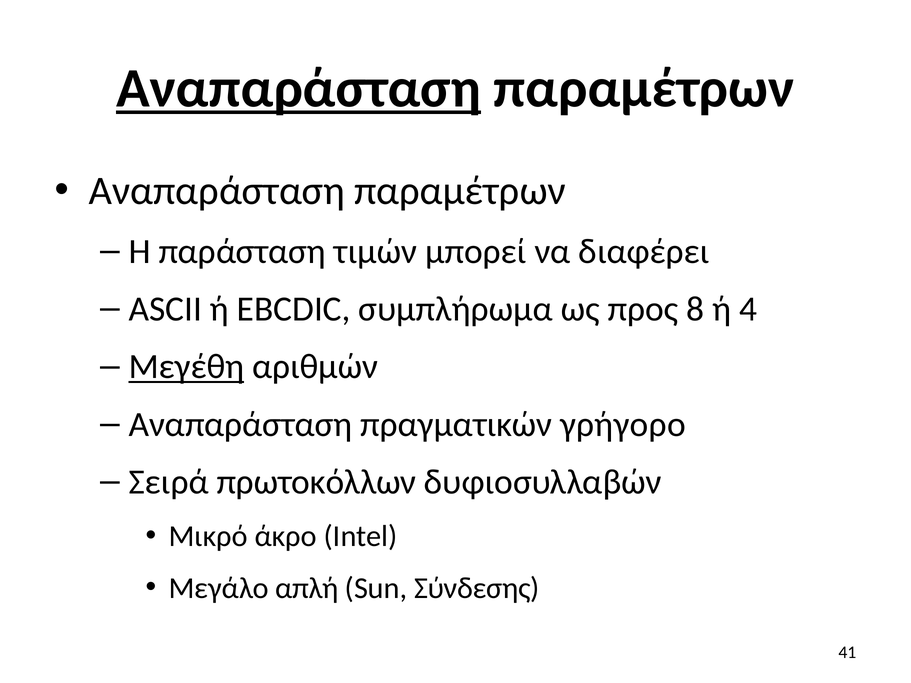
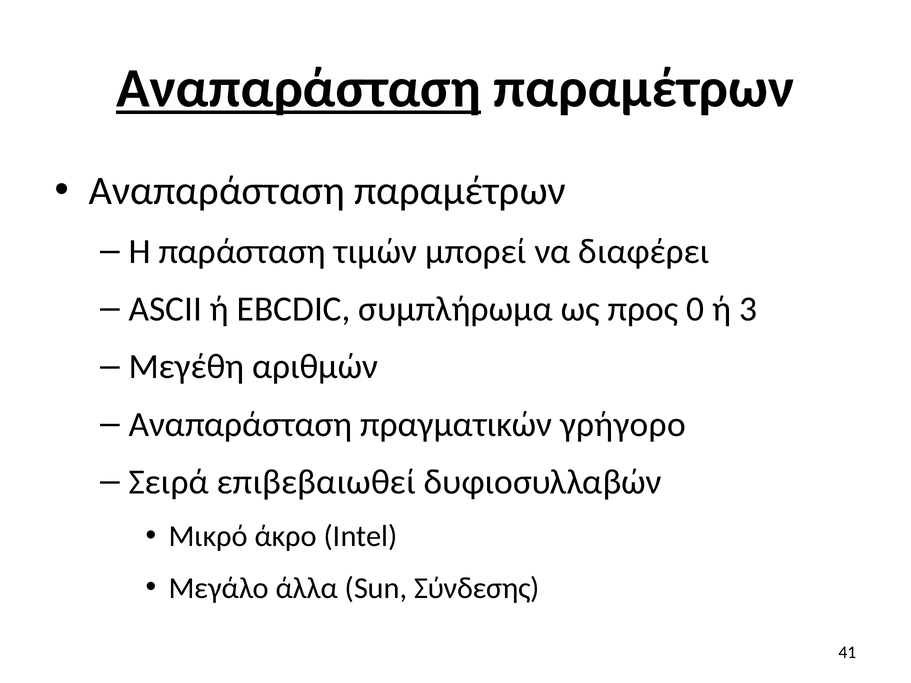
8: 8 -> 0
4: 4 -> 3
Μεγέθη underline: present -> none
πρωτοκόλλων: πρωτοκόλλων -> επιβεβαιωθεί
απλή: απλή -> άλλα
